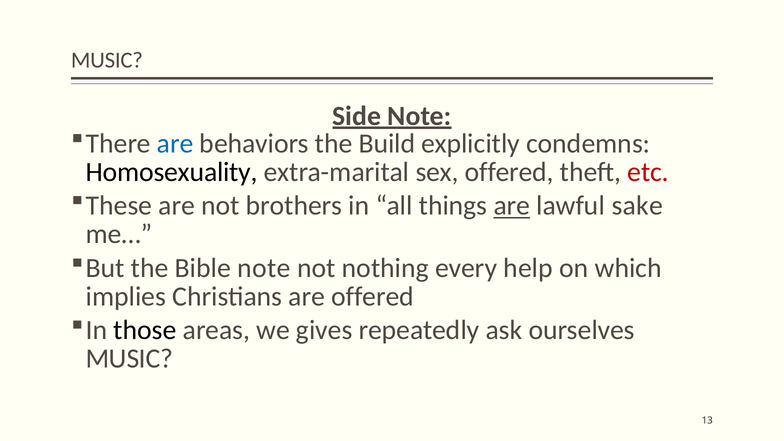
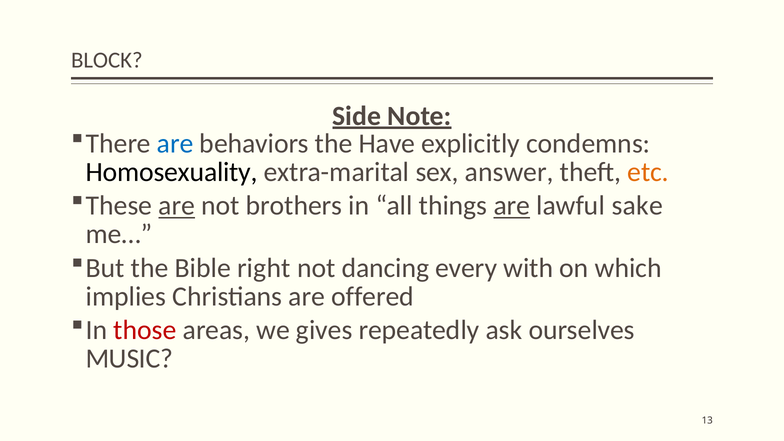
MUSIC at (107, 60): MUSIC -> BLOCK
Build: Build -> Have
sex offered: offered -> answer
etc colour: red -> orange
are at (177, 206) underline: none -> present
Bible note: note -> right
nothing: nothing -> dancing
help: help -> with
those colour: black -> red
